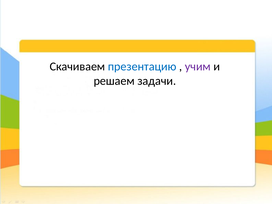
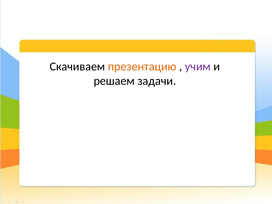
презентацию colour: blue -> orange
